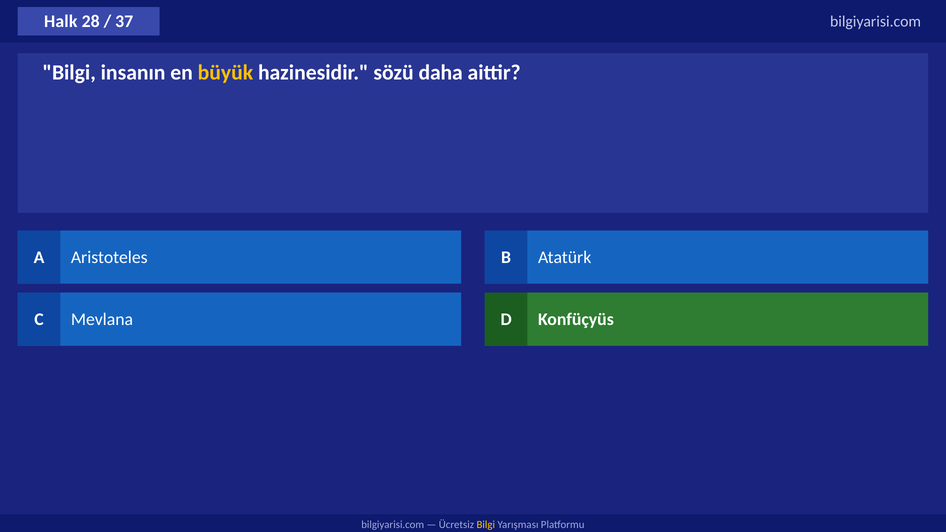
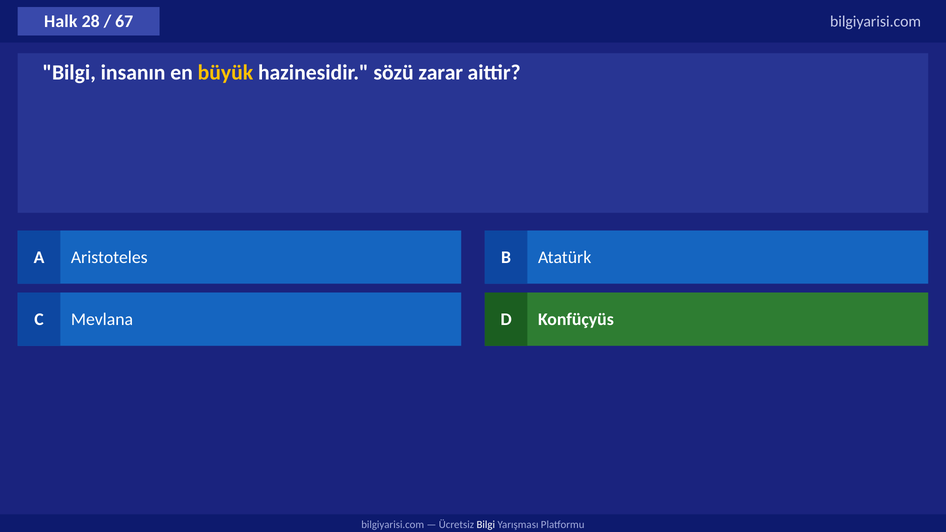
37: 37 -> 67
daha: daha -> zarar
Bilgi at (486, 525) colour: yellow -> white
